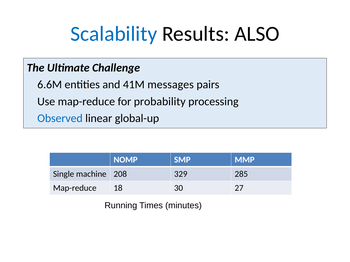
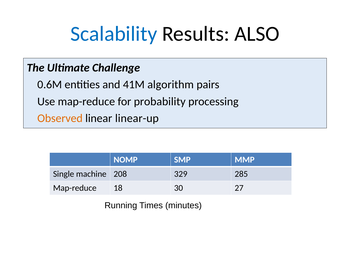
6.6M: 6.6M -> 0.6M
messages: messages -> algorithm
Observed colour: blue -> orange
global-up: global-up -> linear-up
